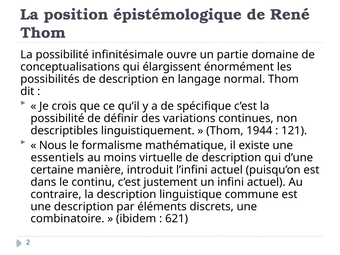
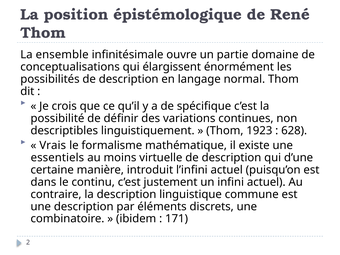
possibilité at (62, 55): possibilité -> ensemble
1944: 1944 -> 1923
121: 121 -> 628
Nous: Nous -> Vrais
621: 621 -> 171
